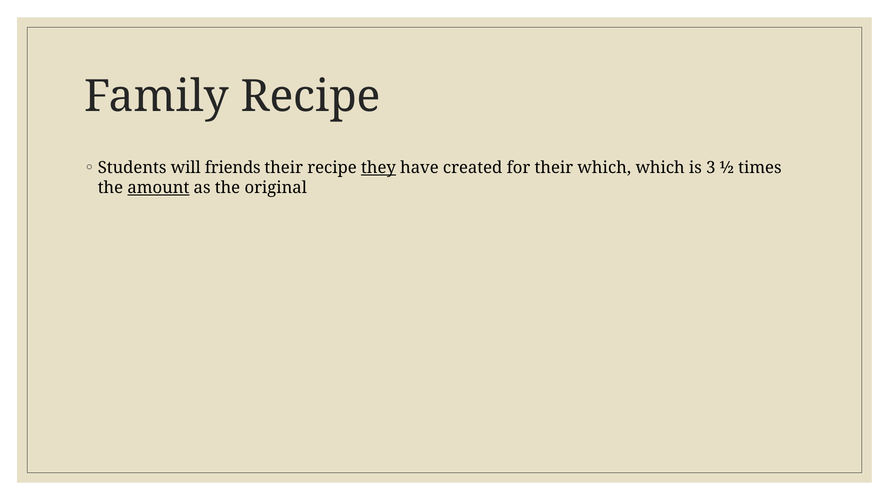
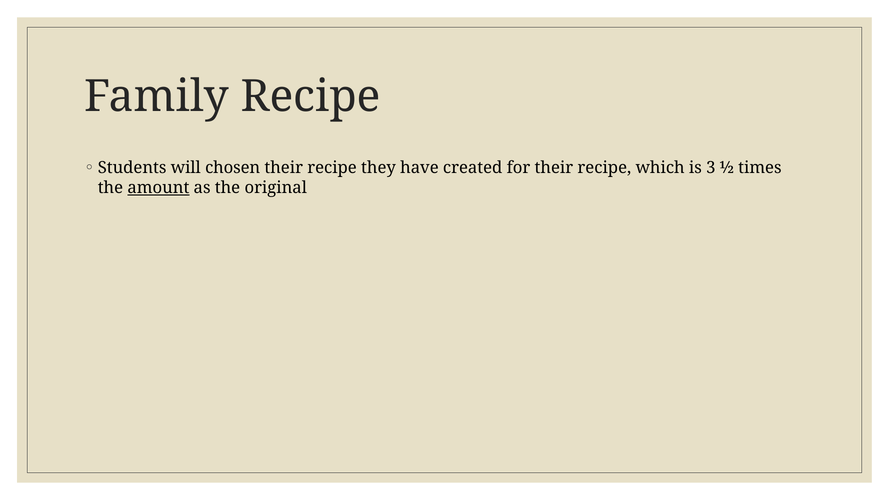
friends: friends -> chosen
they underline: present -> none
for their which: which -> recipe
